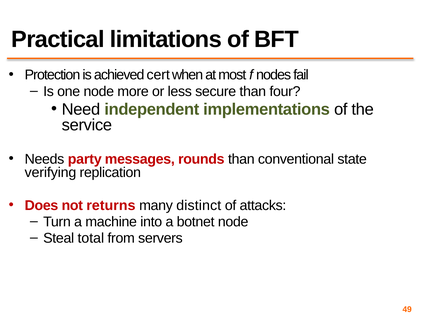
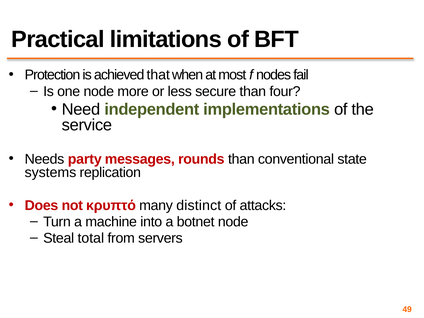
cert: cert -> that
verifying: verifying -> systems
returns: returns -> κρυπτό
